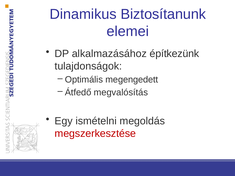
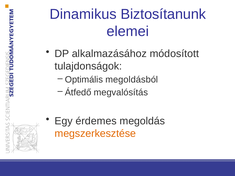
építkezünk: építkezünk -> módosított
megengedett: megengedett -> megoldásból
ismételni: ismételni -> érdemes
megszerkesztése colour: red -> orange
